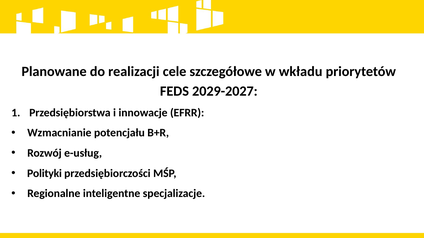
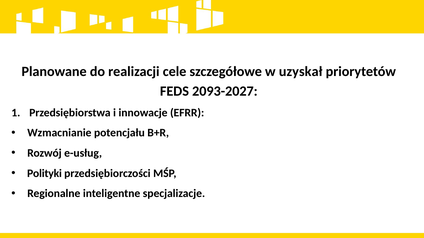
wkładu: wkładu -> uzyskał
2029-2027: 2029-2027 -> 2093-2027
